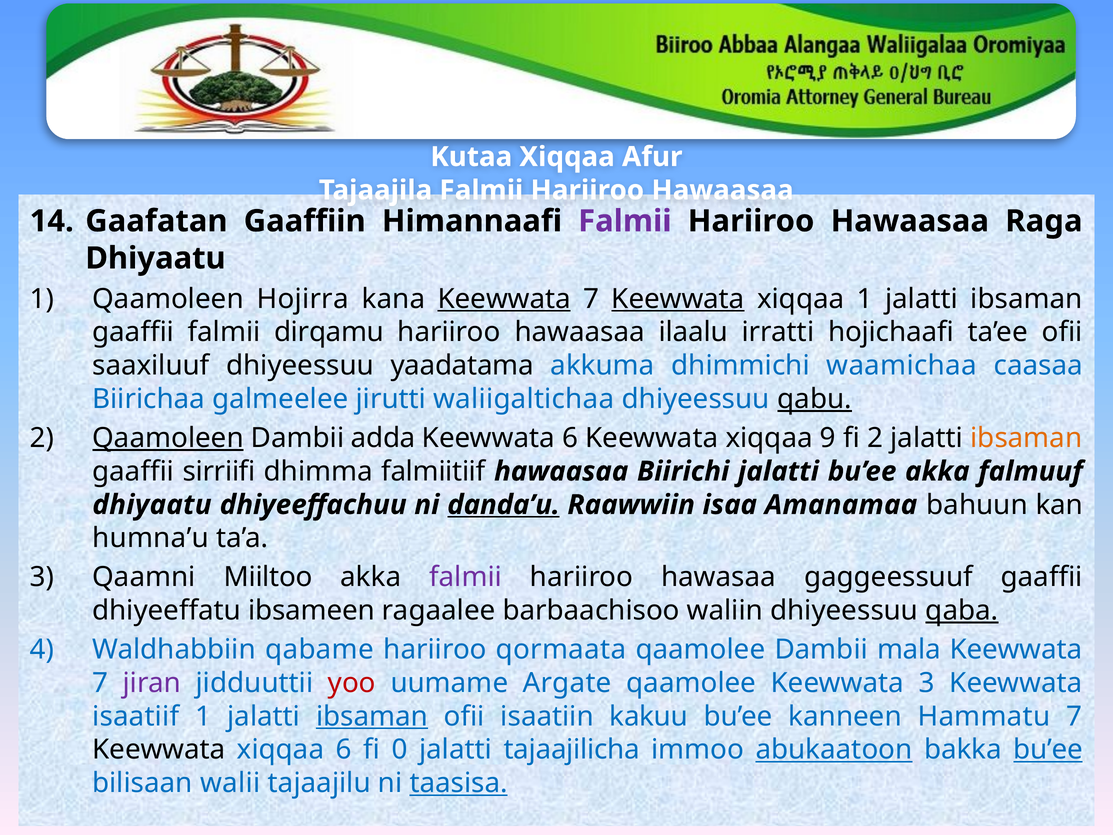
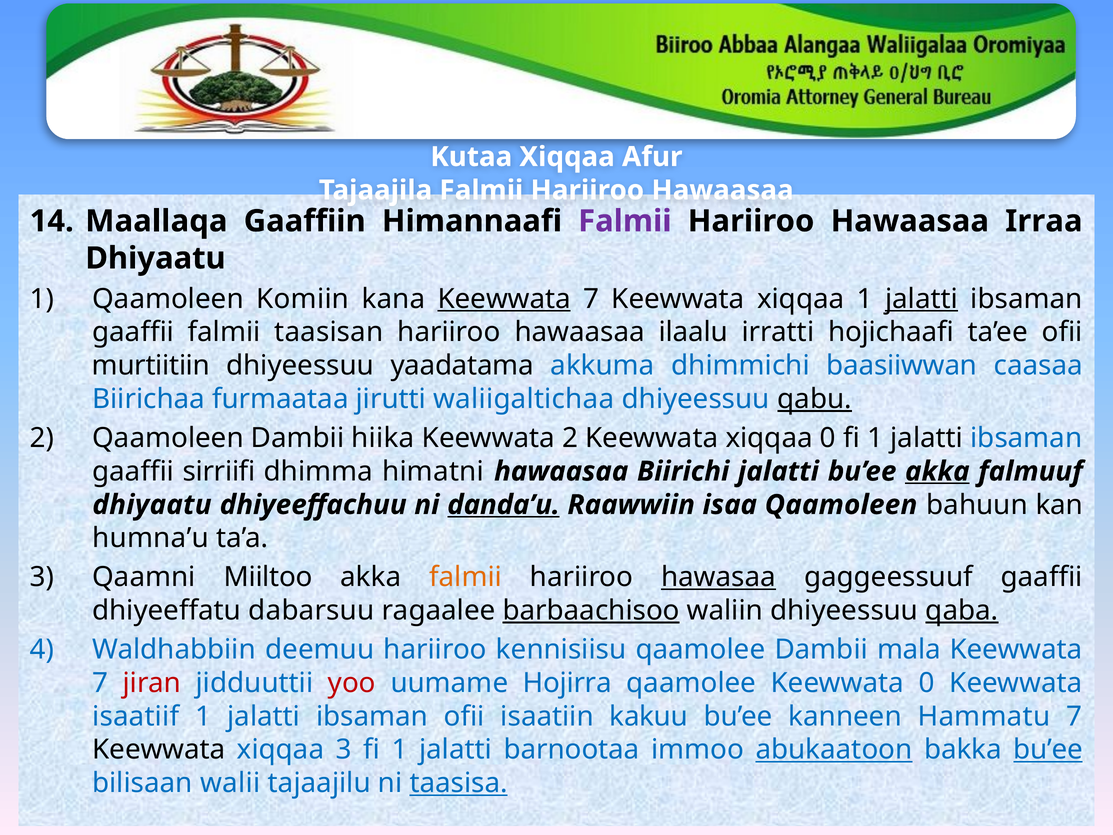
Gaafatan: Gaafatan -> Maallaqa
Raga: Raga -> Irraa
Hojirra: Hojirra -> Komiin
Keewwata at (678, 299) underline: present -> none
jalatti at (922, 299) underline: none -> present
dirqamu: dirqamu -> taasisan
saaxiluuf: saaxiluuf -> murtiitiin
waamichaa: waamichaa -> baasiiwwan
galmeelee: galmeelee -> furmaataa
Qaamoleen at (168, 438) underline: present -> none
adda: adda -> hiika
Keewwata 6: 6 -> 2
xiqqaa 9: 9 -> 0
2 at (875, 438): 2 -> 1
ibsaman at (1026, 438) colour: orange -> blue
falmiitiif: falmiitiif -> himatni
akka at (937, 471) underline: none -> present
isaa Amanamaa: Amanamaa -> Qaamoleen
falmii at (466, 577) colour: purple -> orange
hawasaa underline: none -> present
ibsameen: ibsameen -> dabarsuu
barbaachisoo underline: none -> present
qabame: qabame -> deemuu
qormaata: qormaata -> kennisiisu
jiran colour: purple -> red
Argate: Argate -> Hojirra
Keewwata 3: 3 -> 0
ibsaman at (372, 716) underline: present -> none
xiqqaa 6: 6 -> 3
0 at (400, 750): 0 -> 1
tajaajilicha: tajaajilicha -> barnootaa
